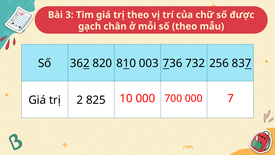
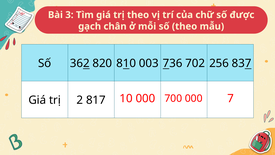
732: 732 -> 702
825: 825 -> 817
